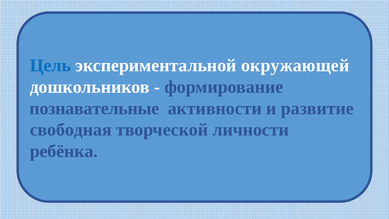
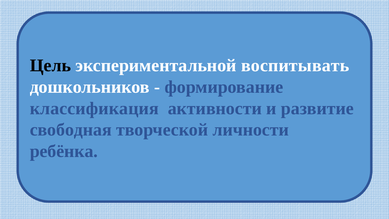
Цель colour: blue -> black
окружающей: окружающей -> воспитывать
познавательные: познавательные -> классификация
